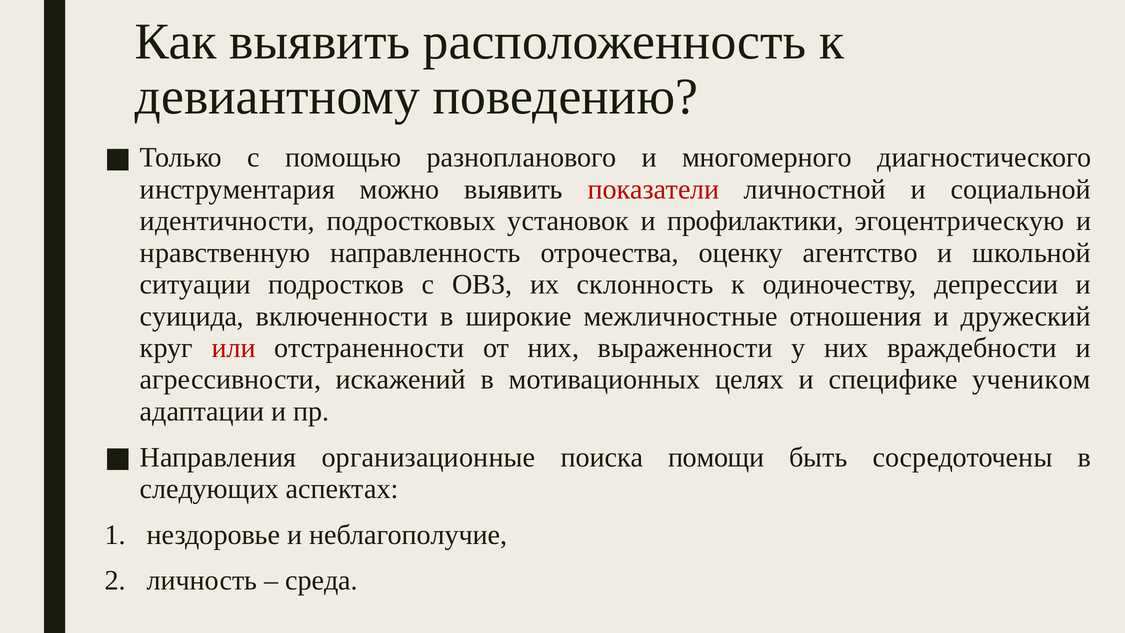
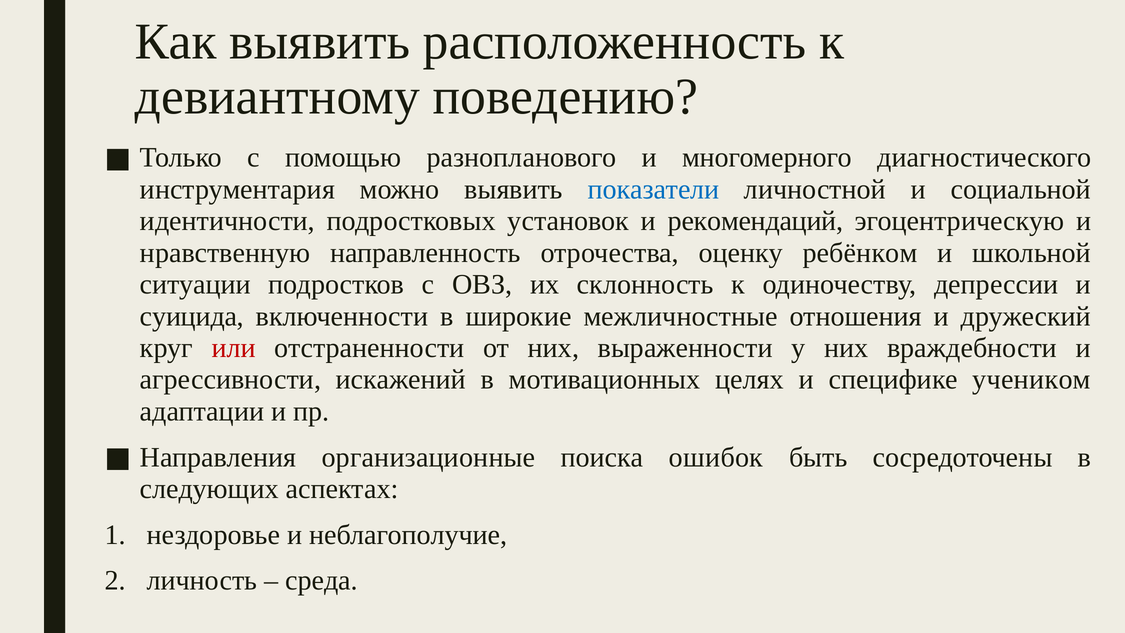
показатели colour: red -> blue
профилактики: профилактики -> рекомендаций
агентство: агентство -> ребёнком
помощи: помощи -> ошибок
